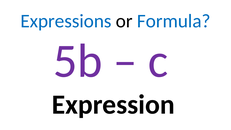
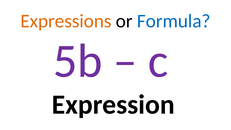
Expressions colour: blue -> orange
